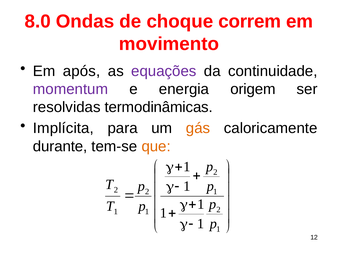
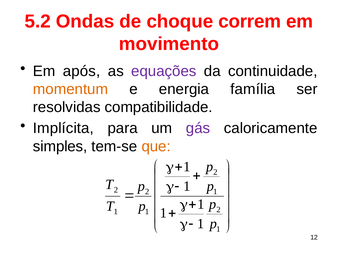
8.0: 8.0 -> 5.2
momentum colour: purple -> orange
origem: origem -> família
termodinâmicas: termodinâmicas -> compatibilidade
gás colour: orange -> purple
durante: durante -> simples
